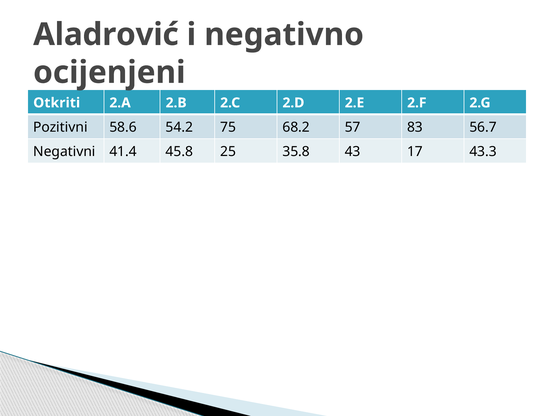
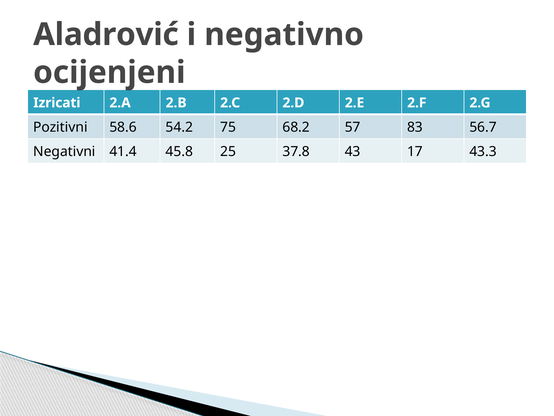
Otkriti: Otkriti -> Izricati
35.8: 35.8 -> 37.8
